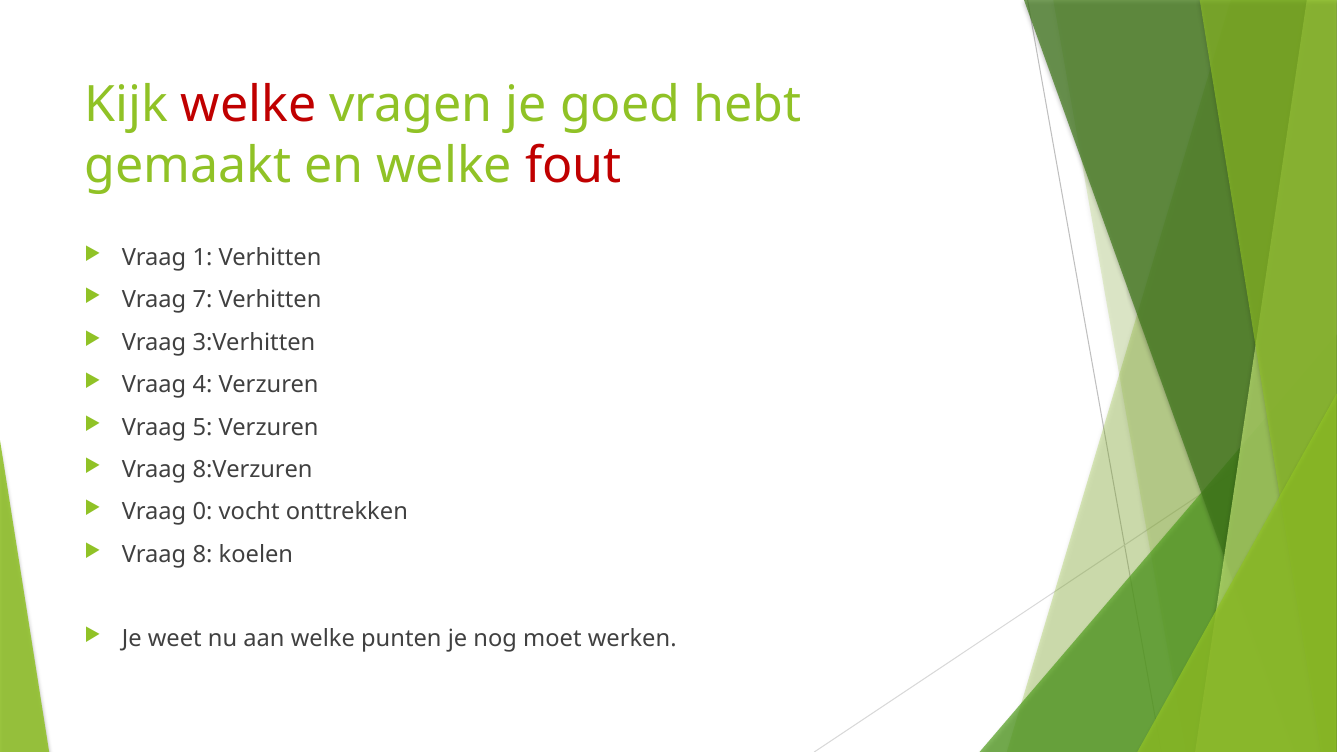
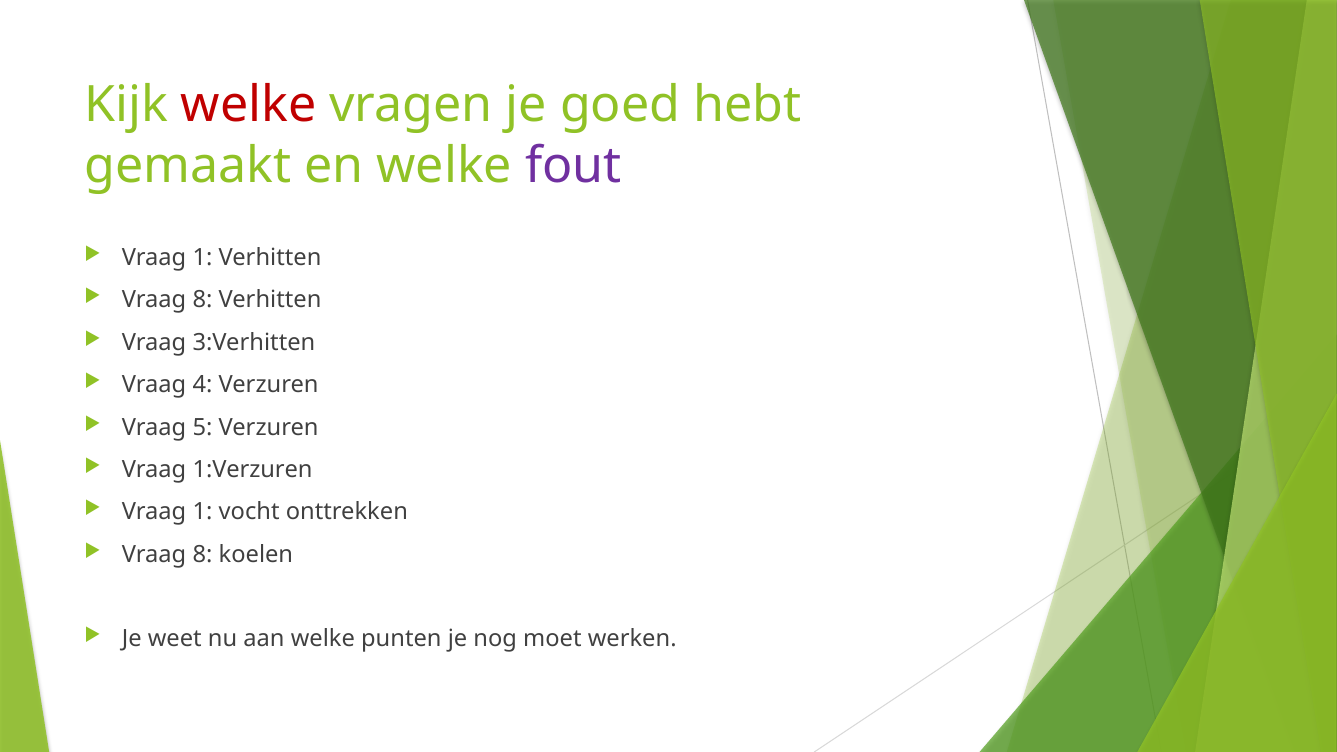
fout colour: red -> purple
7 at (203, 300): 7 -> 8
8:Verzuren: 8:Verzuren -> 1:Verzuren
0 at (203, 512): 0 -> 1
